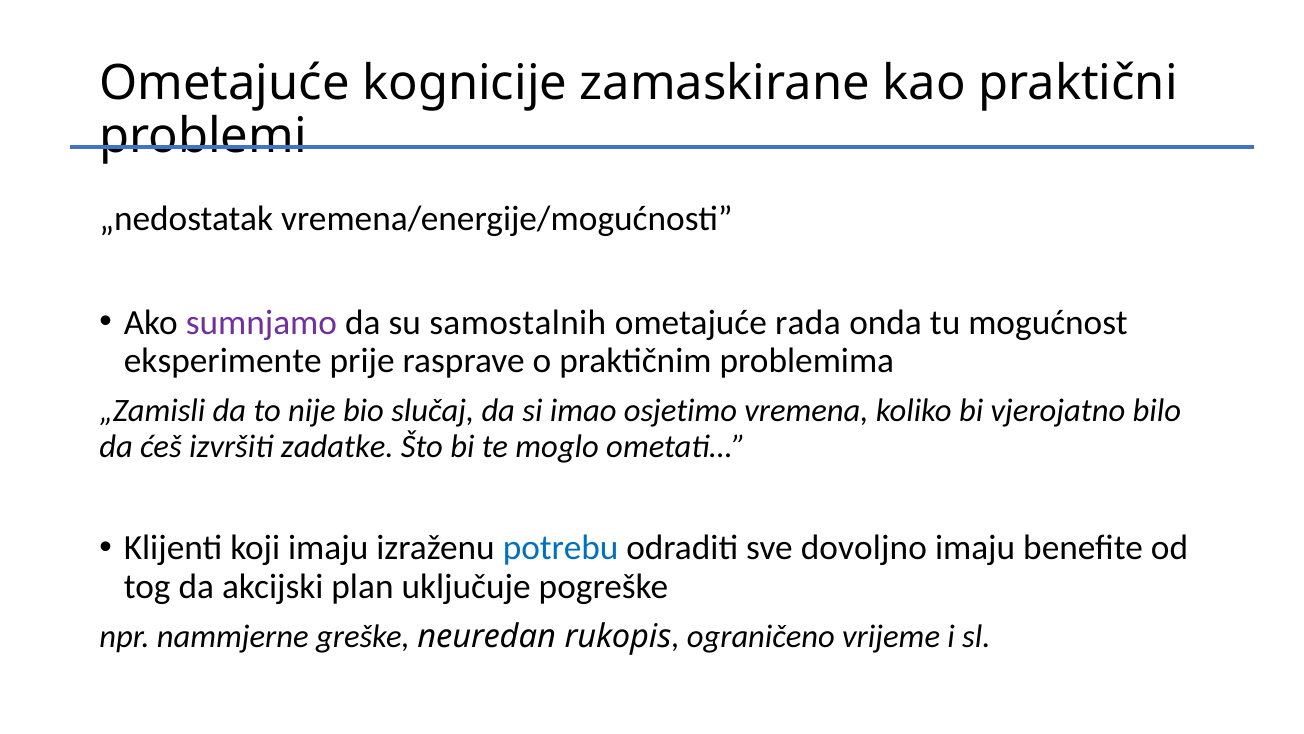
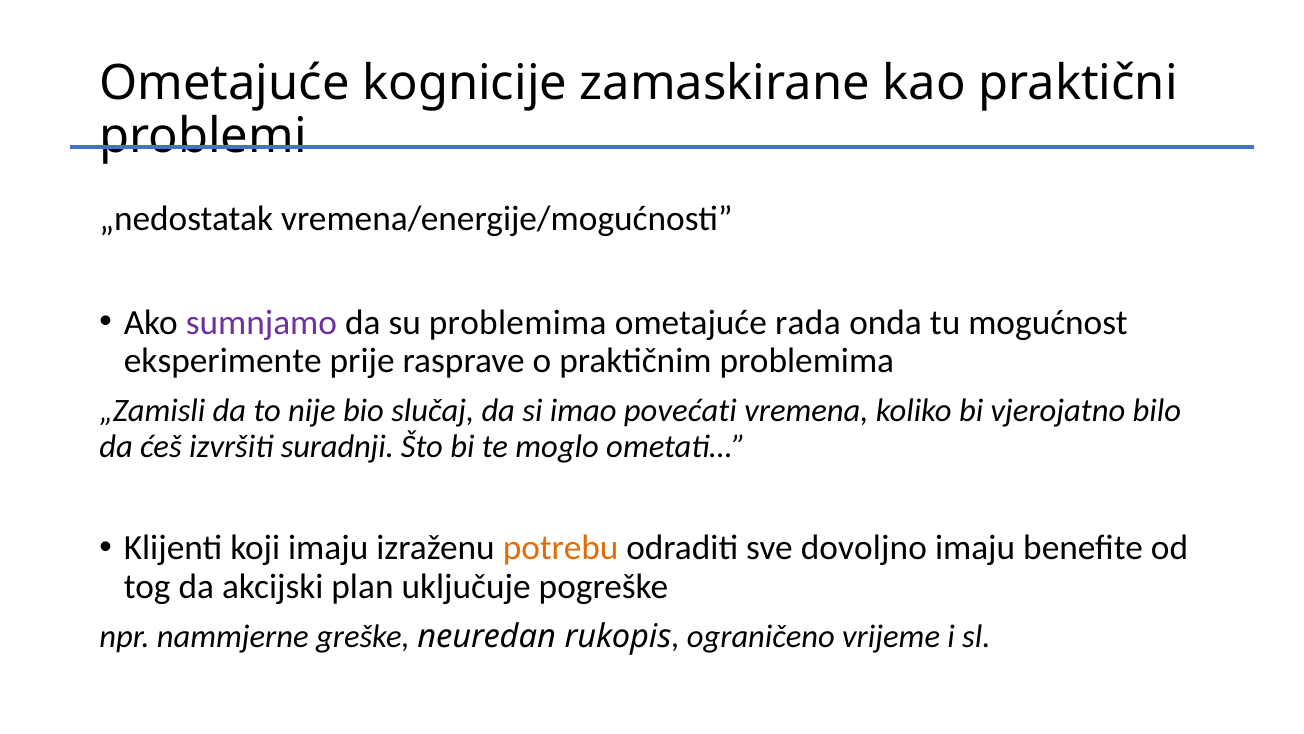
su samostalnih: samostalnih -> problemima
osjetimo: osjetimo -> povećati
zadatke: zadatke -> suradnji
potrebu colour: blue -> orange
